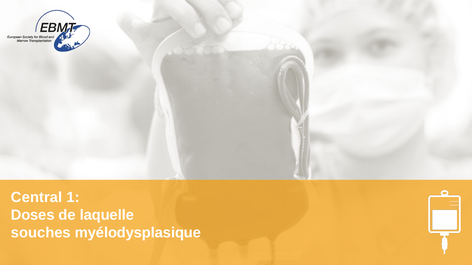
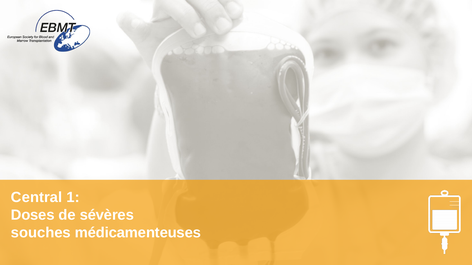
laquelle: laquelle -> sévères
myélodysplasique: myélodysplasique -> médicamenteuses
